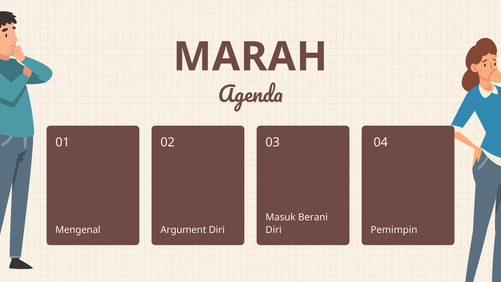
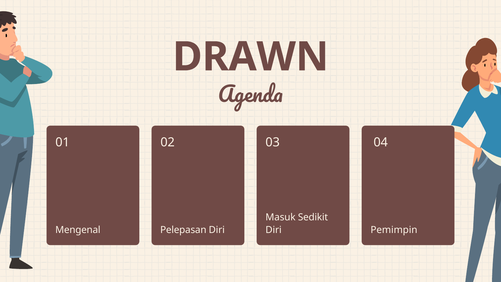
MARAH: MARAH -> DRAWN
Berani: Berani -> Sedikit
Argument: Argument -> Pelepasan
